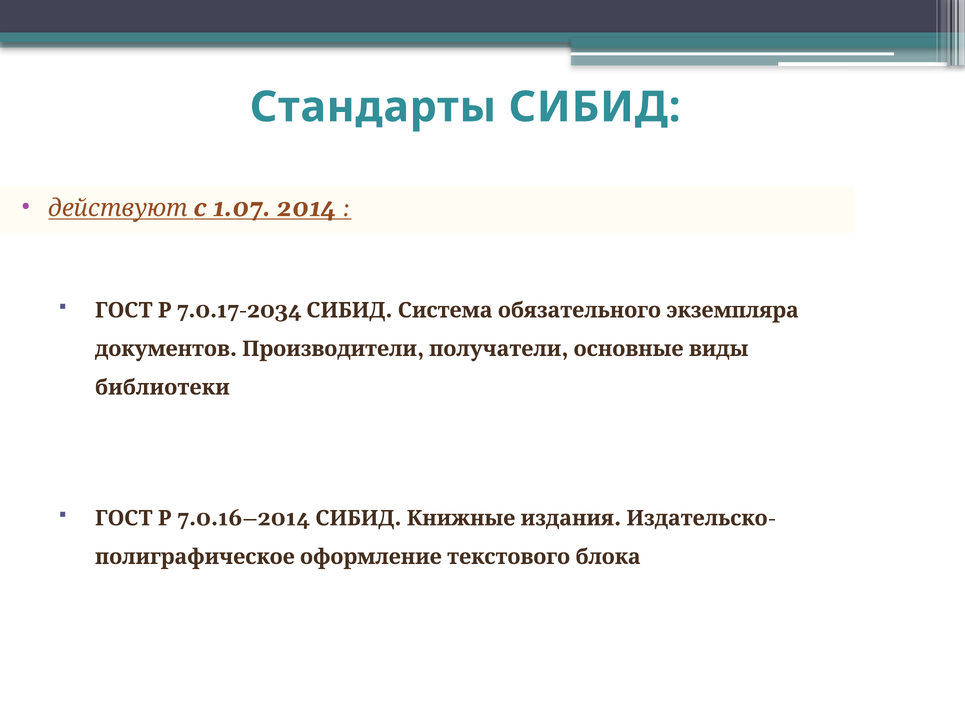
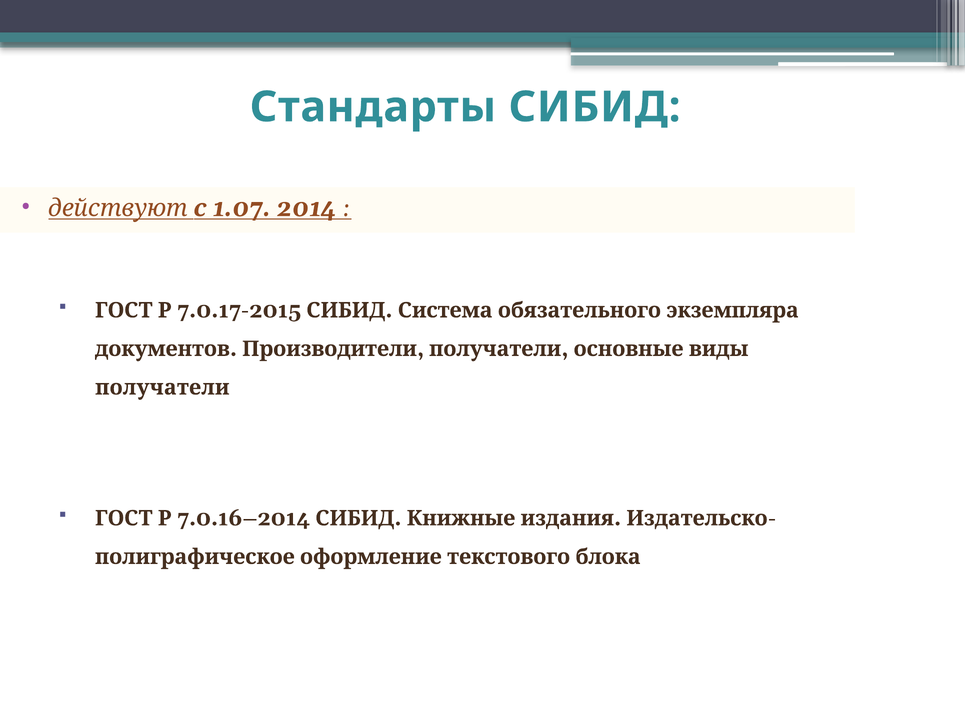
7.0.17-2034: 7.0.17-2034 -> 7.0.17-2015
библиотеки at (162, 387): библиотеки -> получатели
